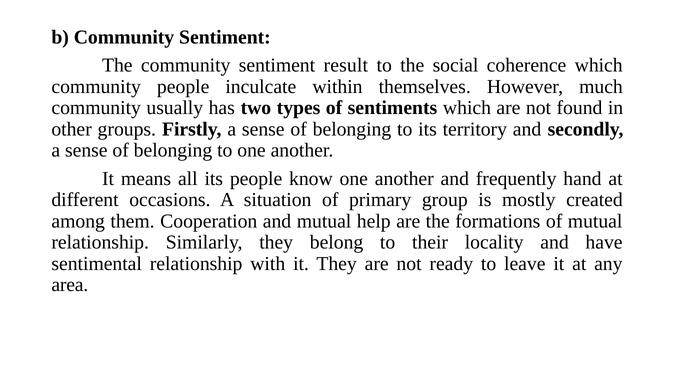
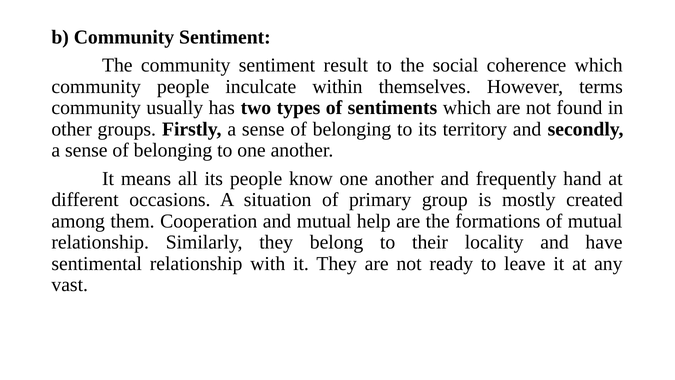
much: much -> terms
area: area -> vast
